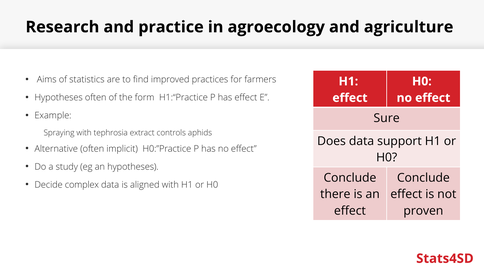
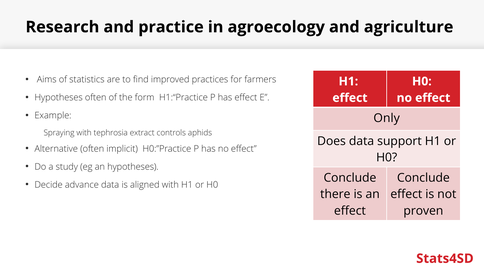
Sure: Sure -> Only
complex: complex -> advance
